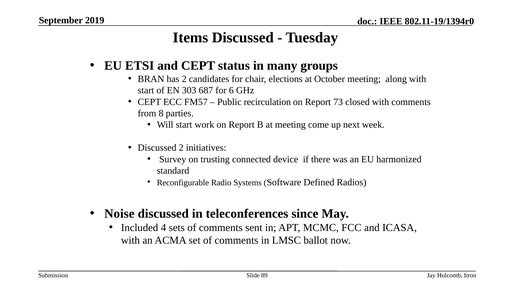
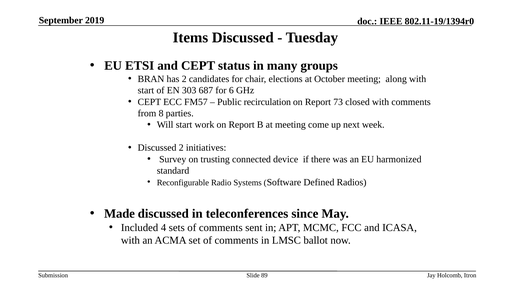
Noise: Noise -> Made
